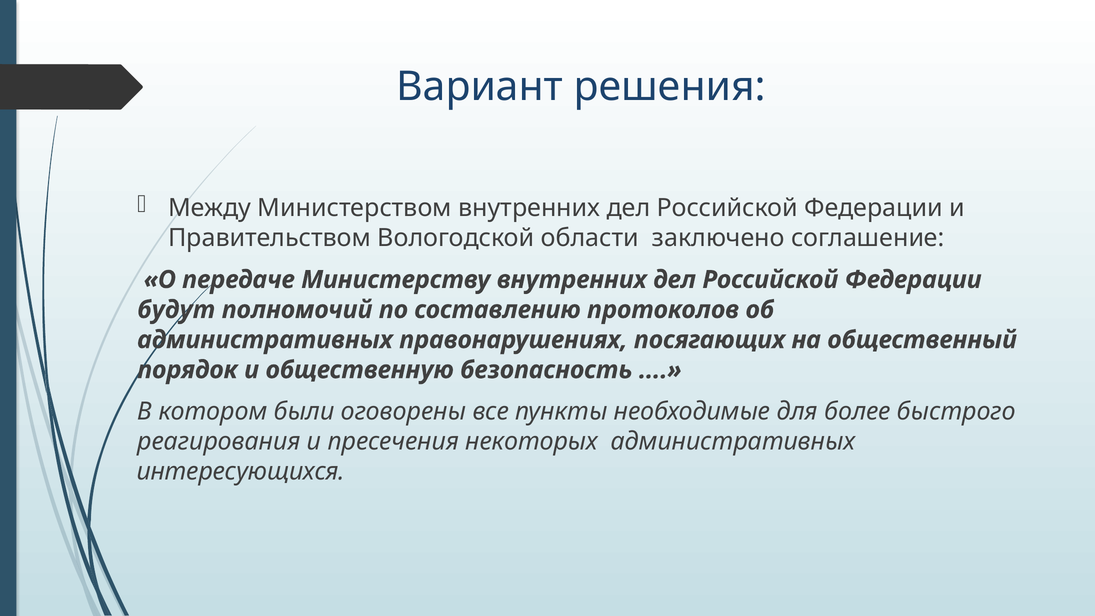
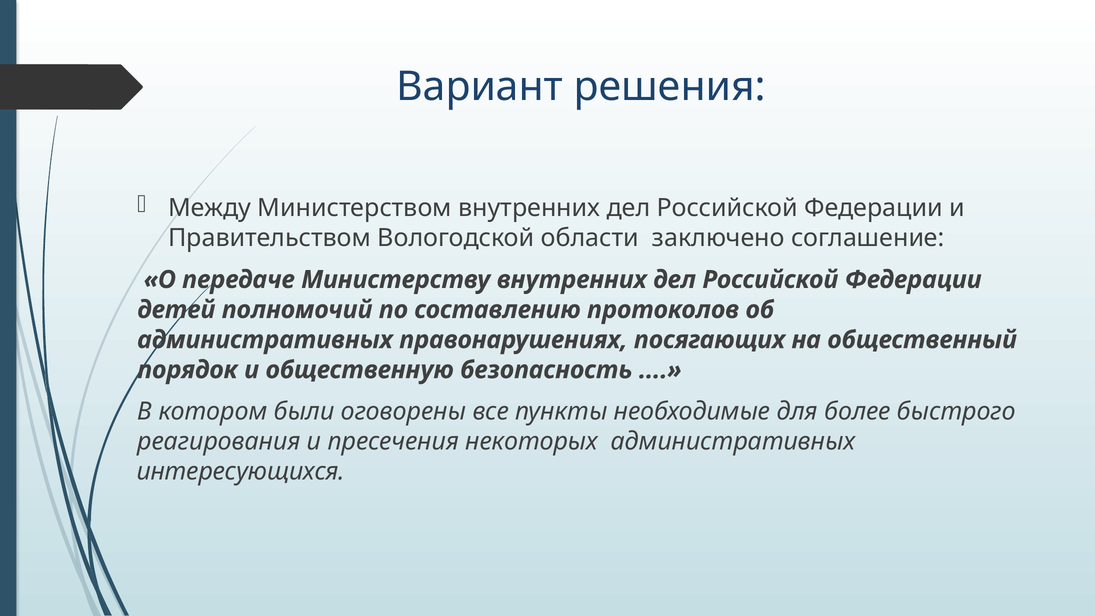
будут: будут -> детей
